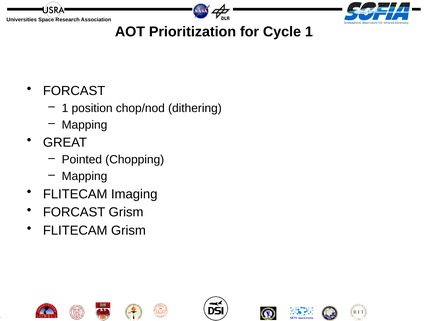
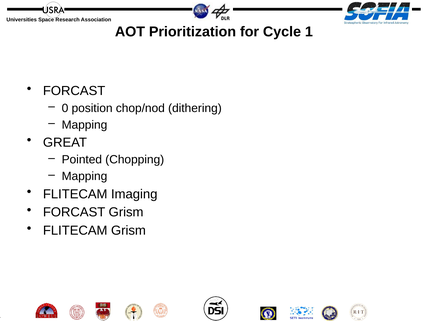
1 at (65, 108): 1 -> 0
